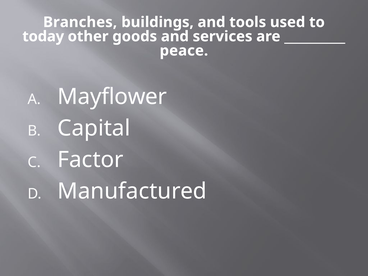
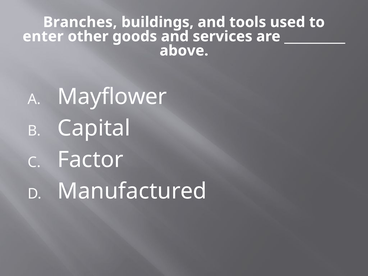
today: today -> enter
peace: peace -> above
